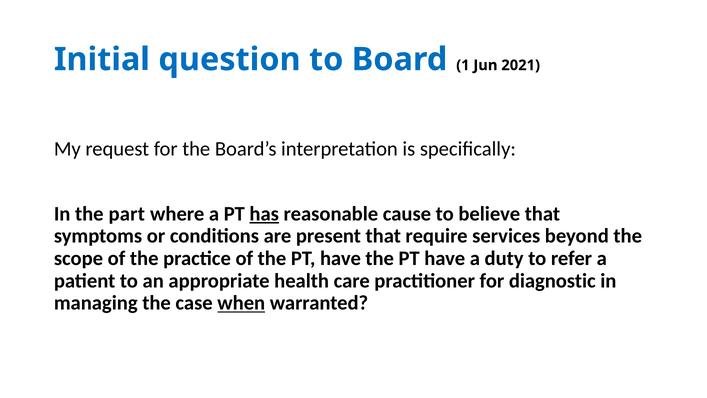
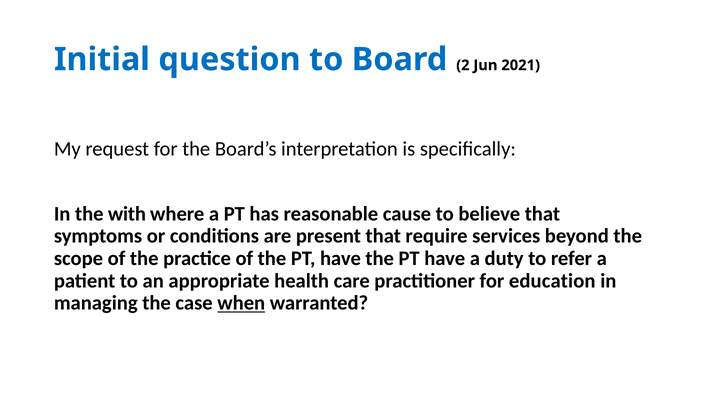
1: 1 -> 2
part: part -> with
has underline: present -> none
diagnostic: diagnostic -> education
